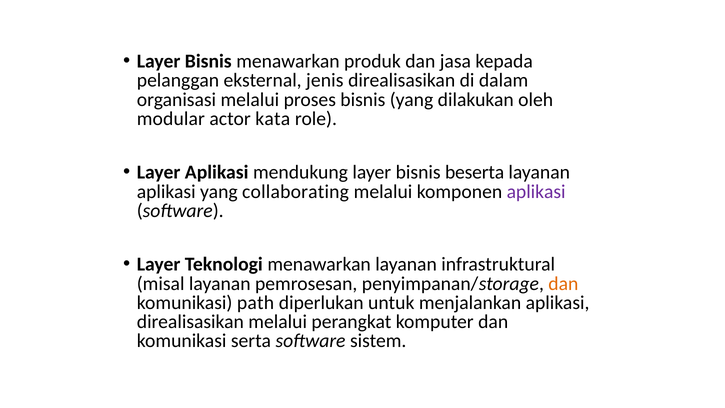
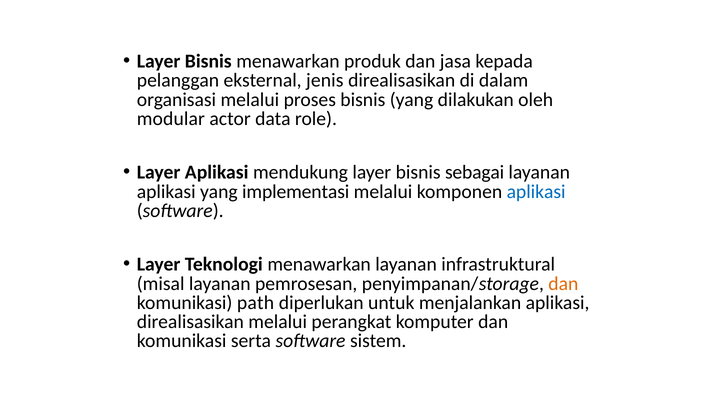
kata: kata -> data
beserta: beserta -> sebagai
collaborating: collaborating -> implementasi
aplikasi at (536, 191) colour: purple -> blue
